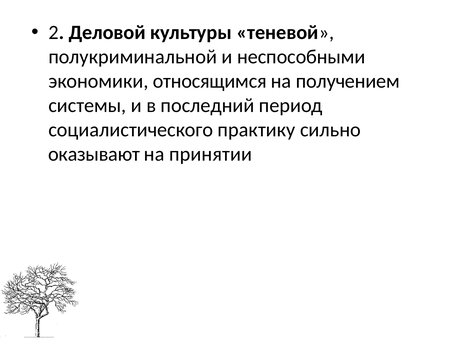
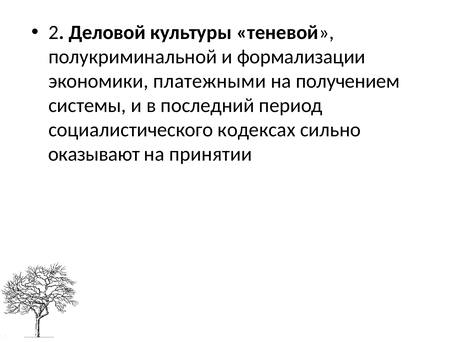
неспособными: неспособными -> формализации
относящимся: относящимся -> платежными
практику: практику -> кодексах
